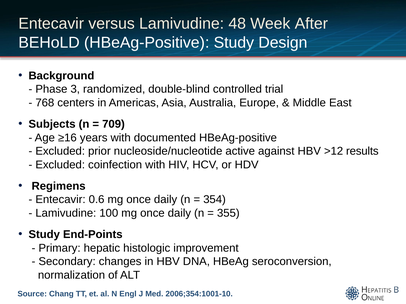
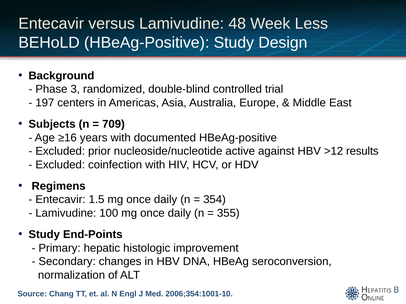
After: After -> Less
768: 768 -> 197
0.6: 0.6 -> 1.5
